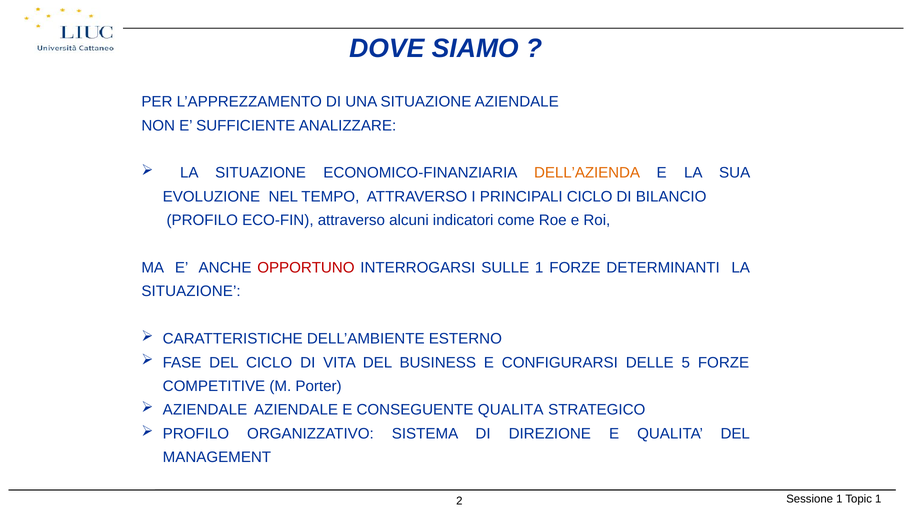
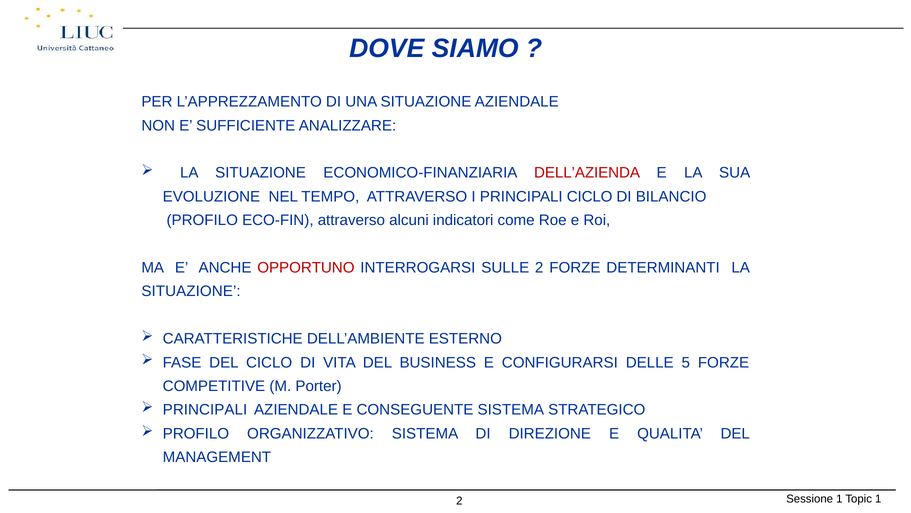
DELL’AZIENDA colour: orange -> red
SULLE 1: 1 -> 2
AZIENDALE at (205, 409): AZIENDALE -> PRINCIPALI
CONSEGUENTE QUALITA: QUALITA -> SISTEMA
